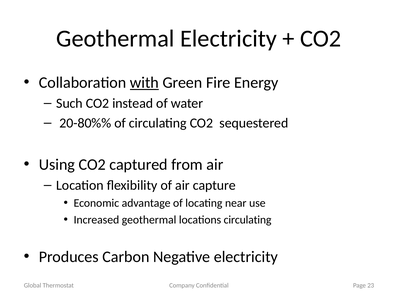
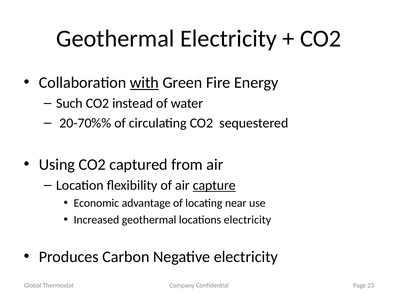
20-80%%: 20-80%% -> 20-70%%
capture underline: none -> present
locations circulating: circulating -> electricity
